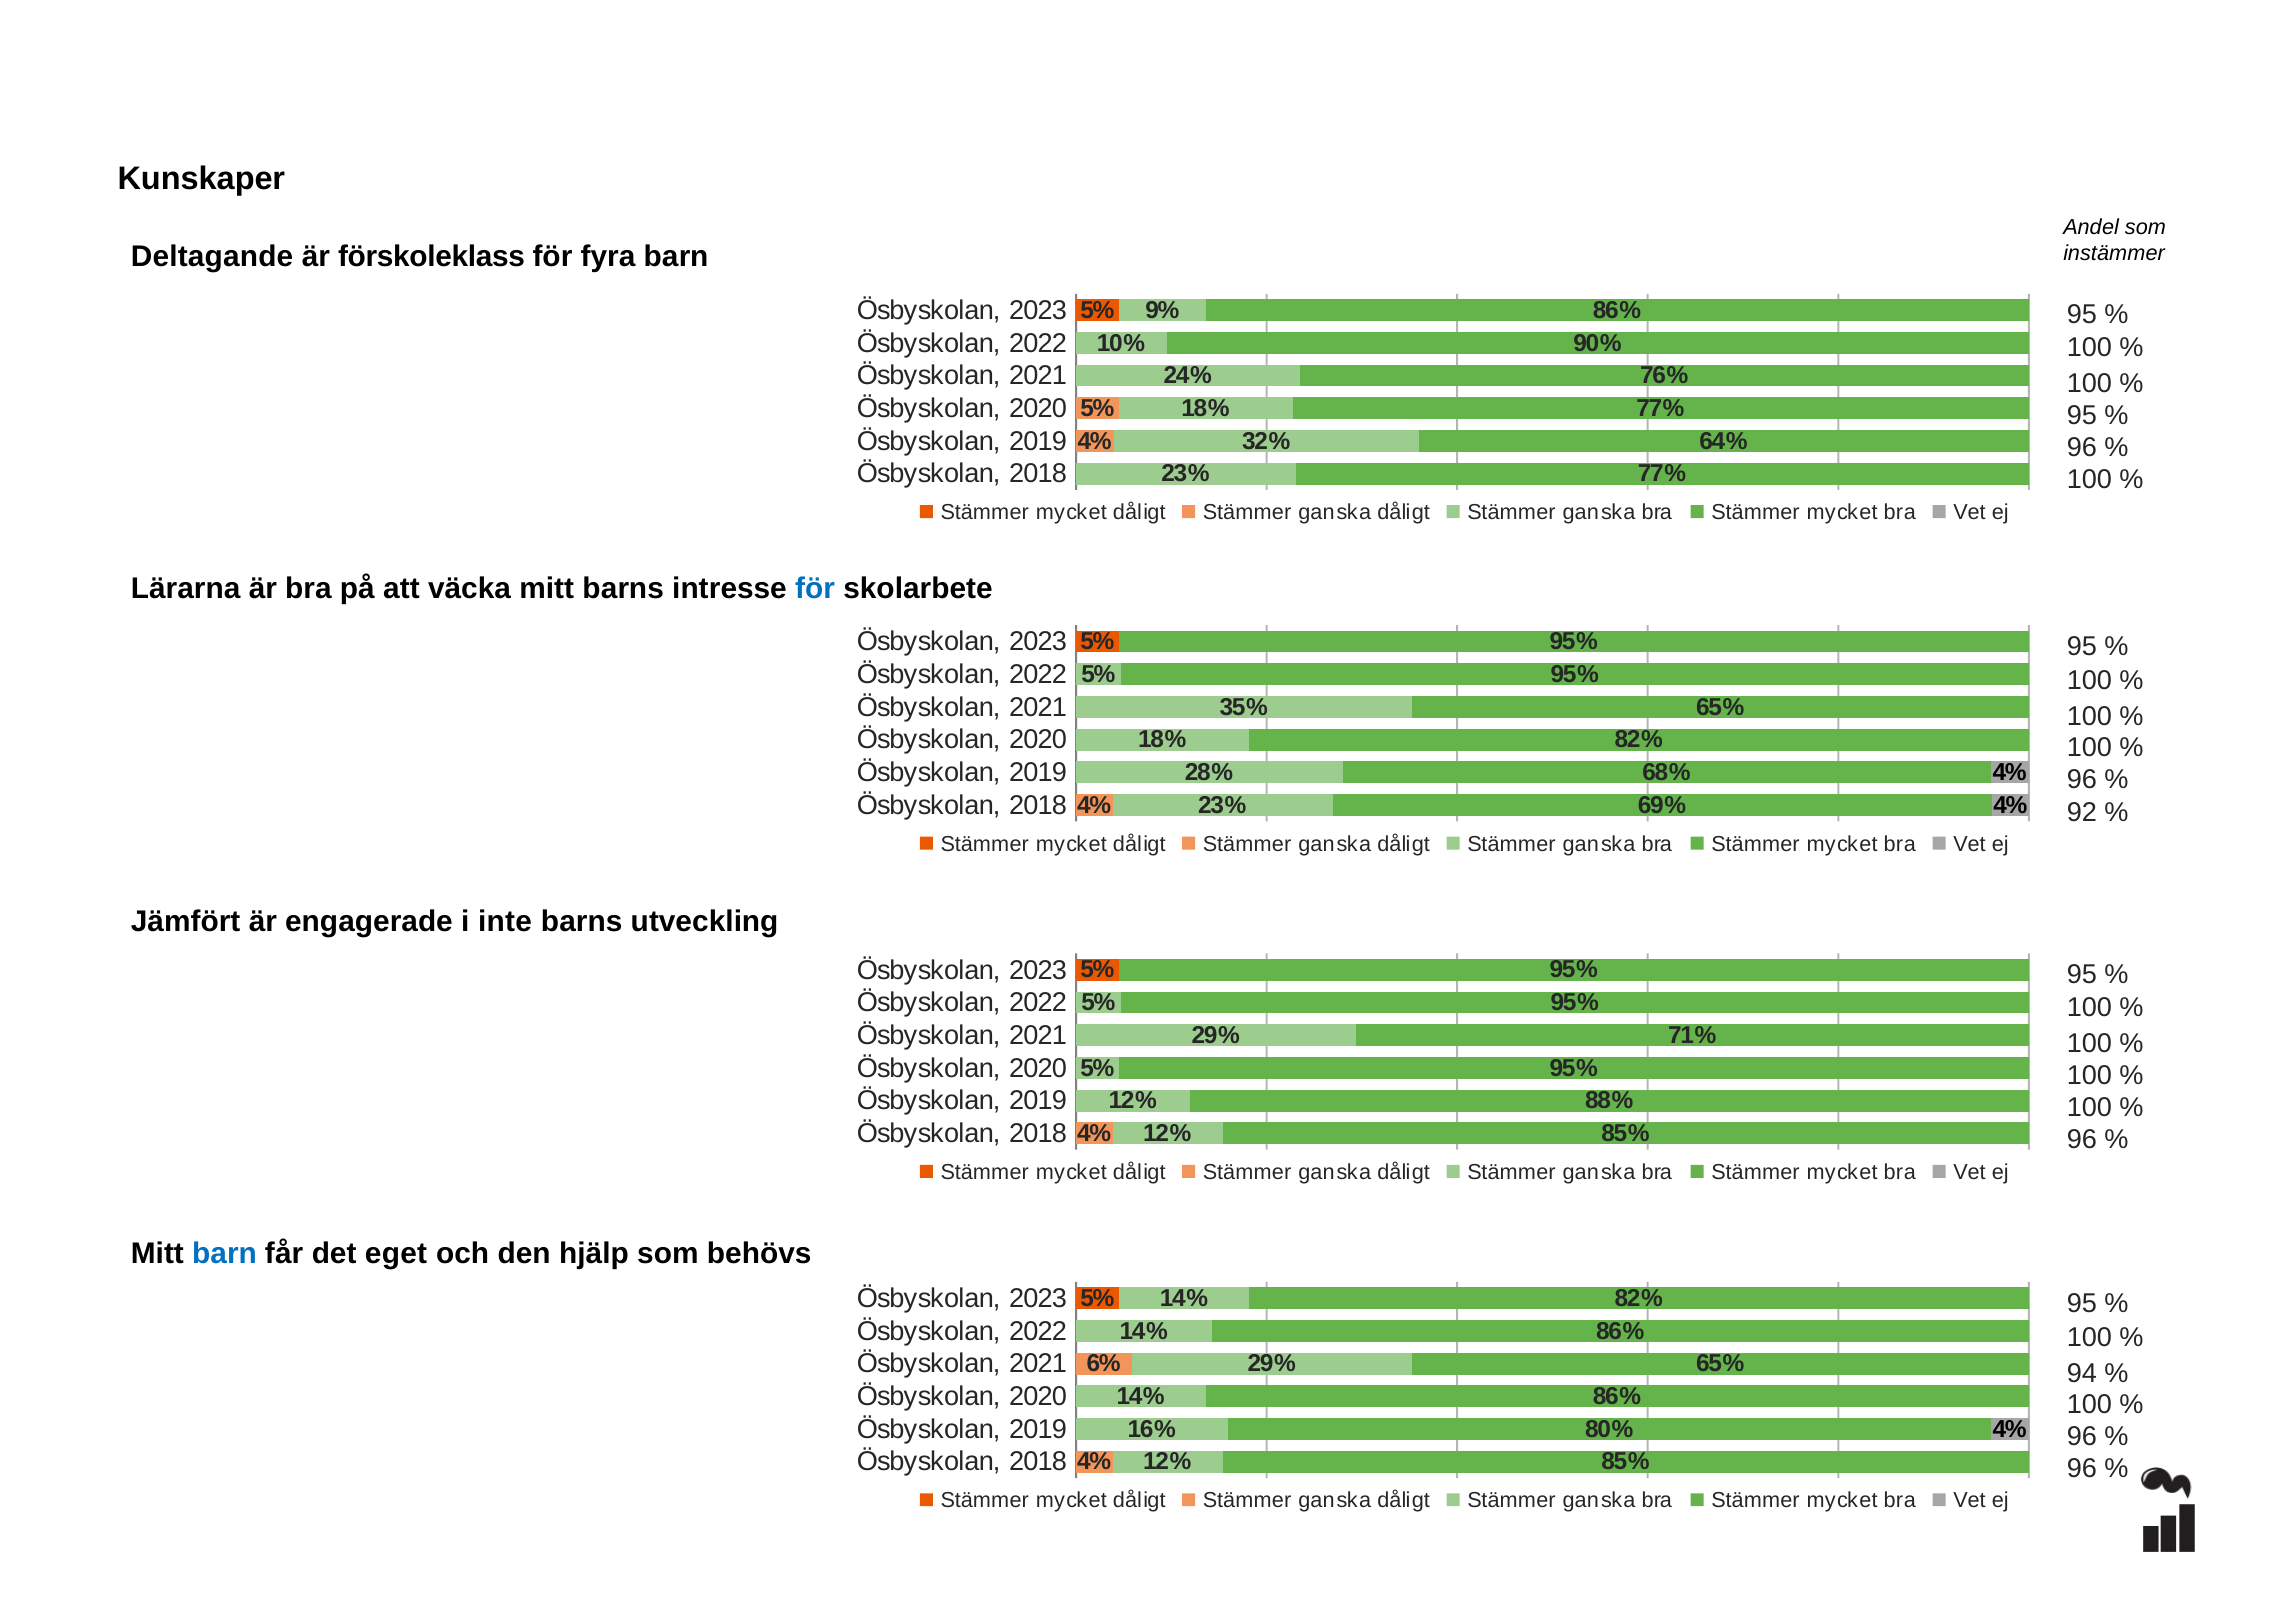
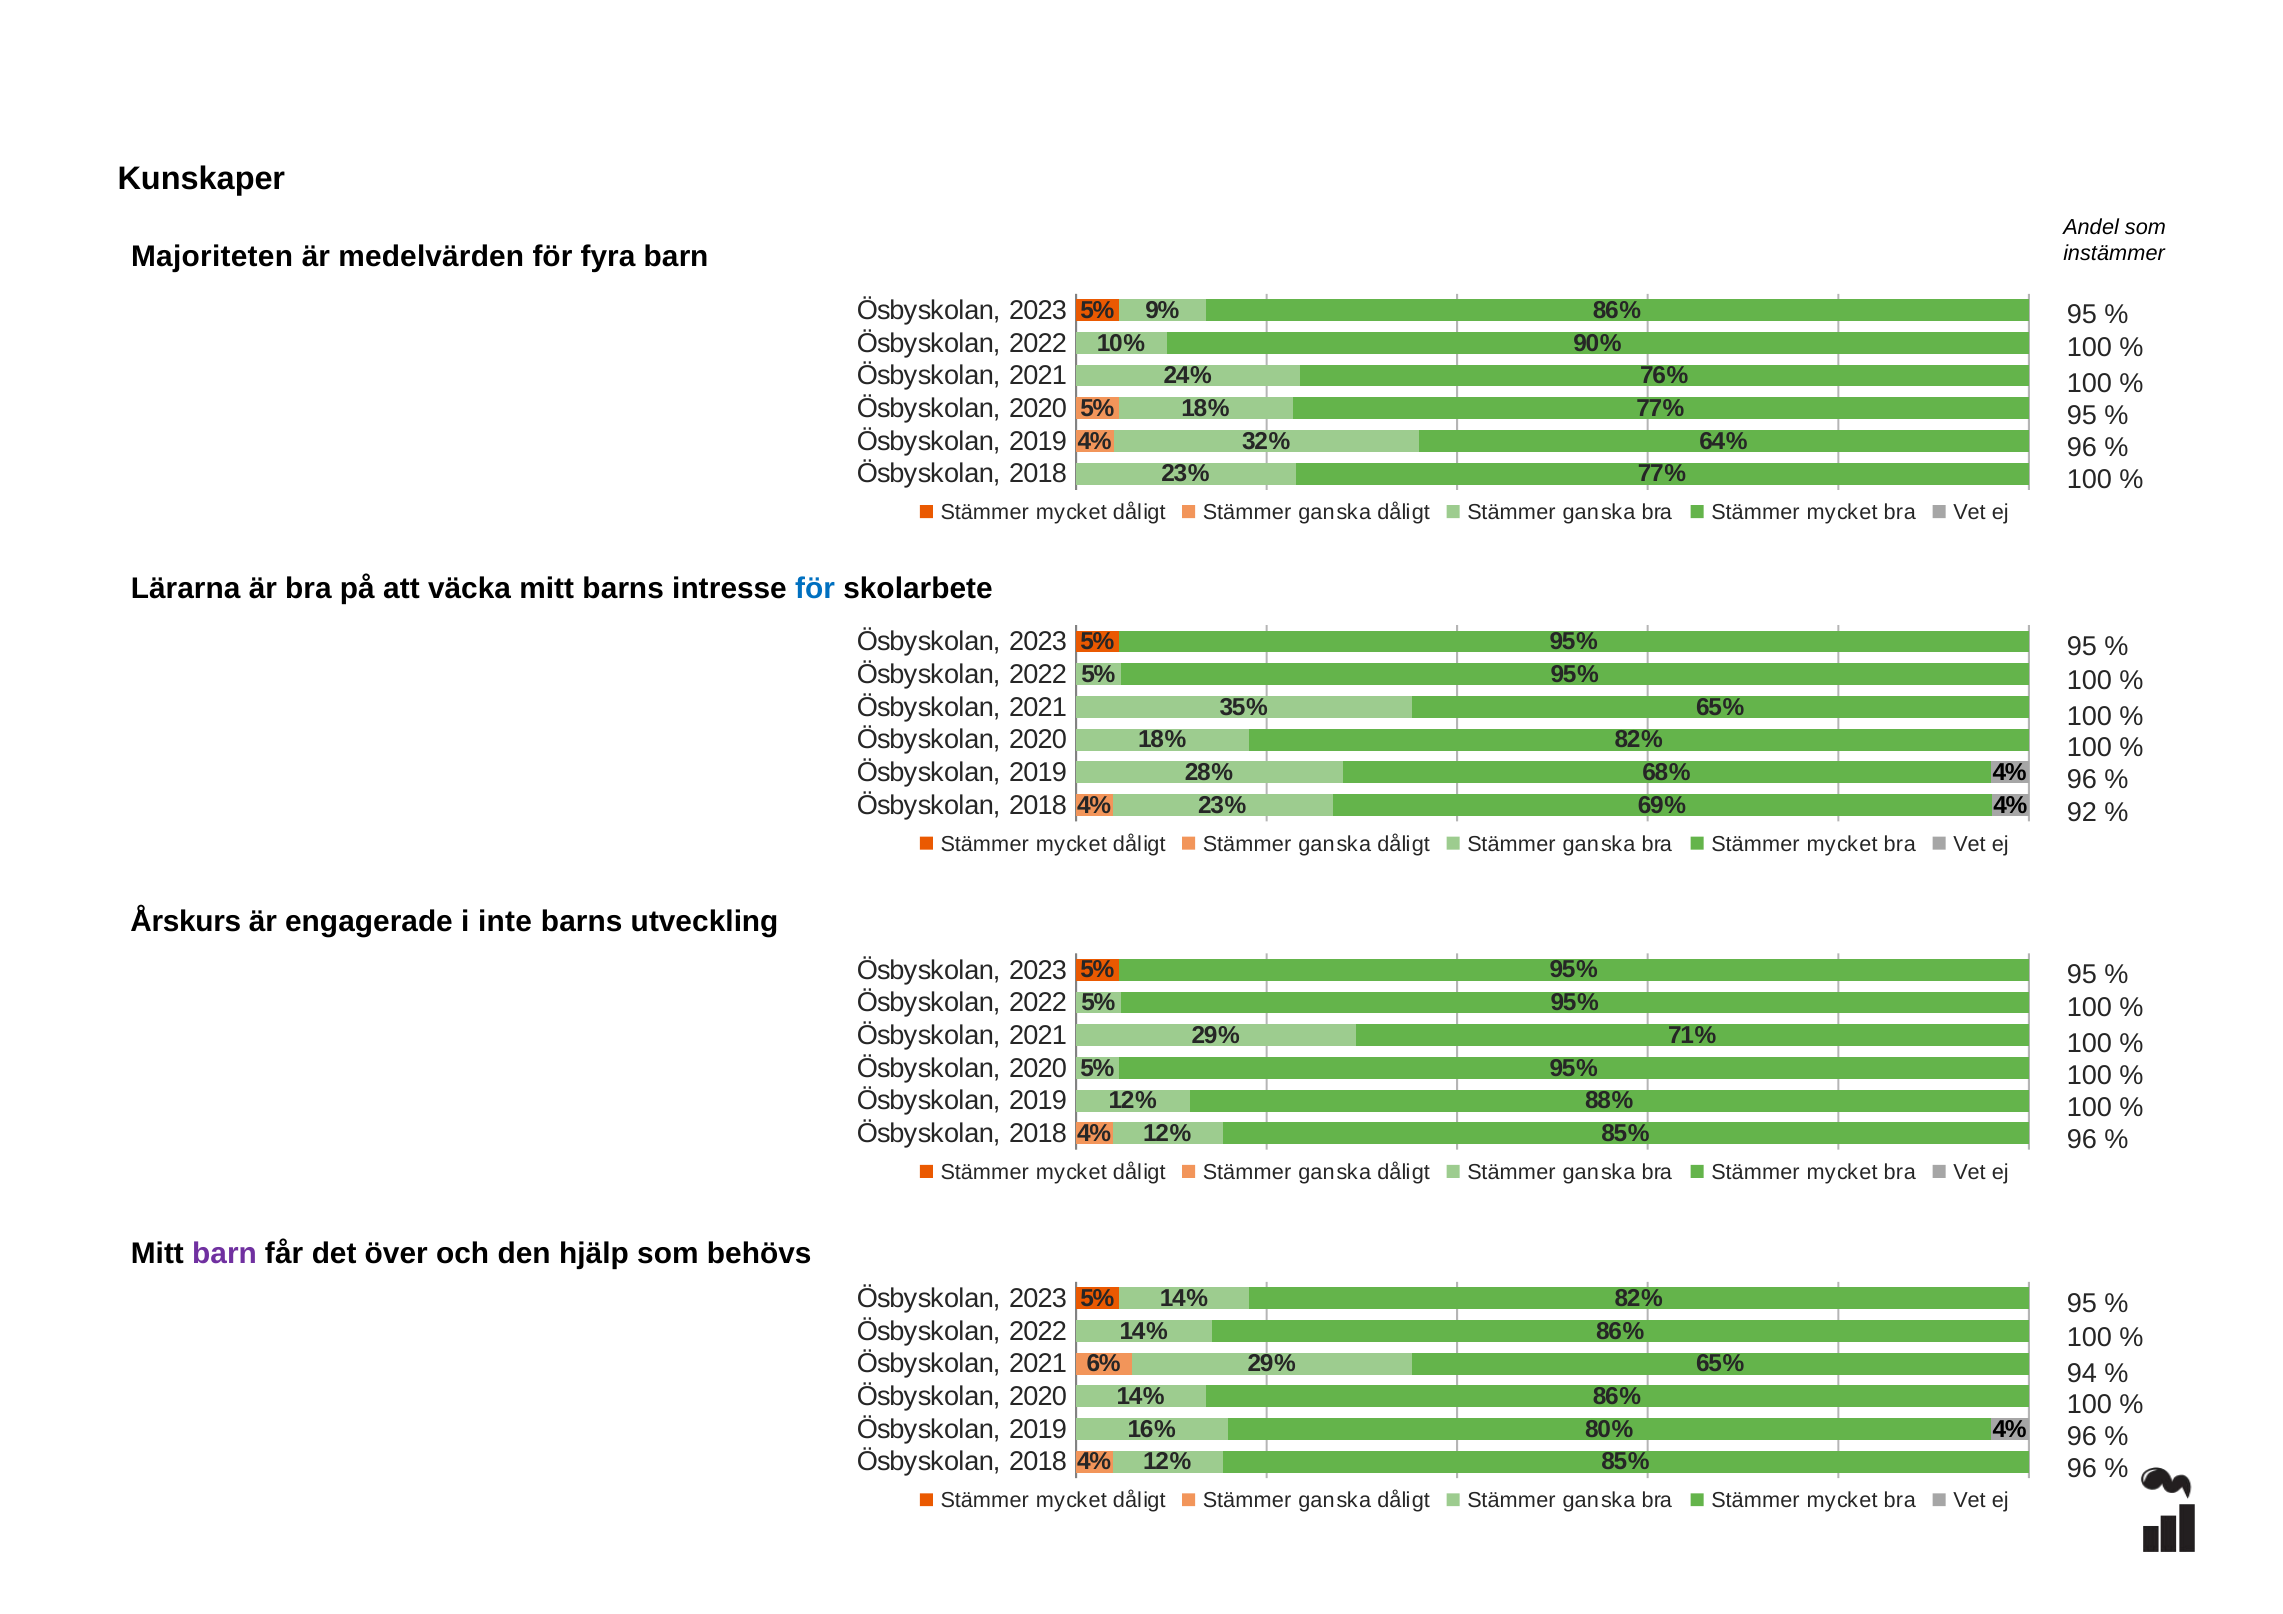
Deltagande: Deltagande -> Majoriteten
förskoleklass: förskoleklass -> medelvärden
Jämfört: Jämfört -> Årskurs
barn at (225, 1254) colour: blue -> purple
eget: eget -> över
